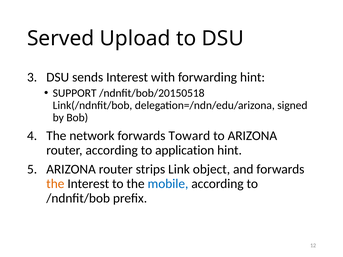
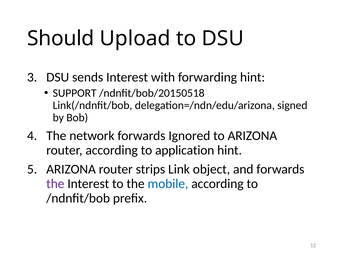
Served: Served -> Should
Toward: Toward -> Ignored
the at (55, 184) colour: orange -> purple
